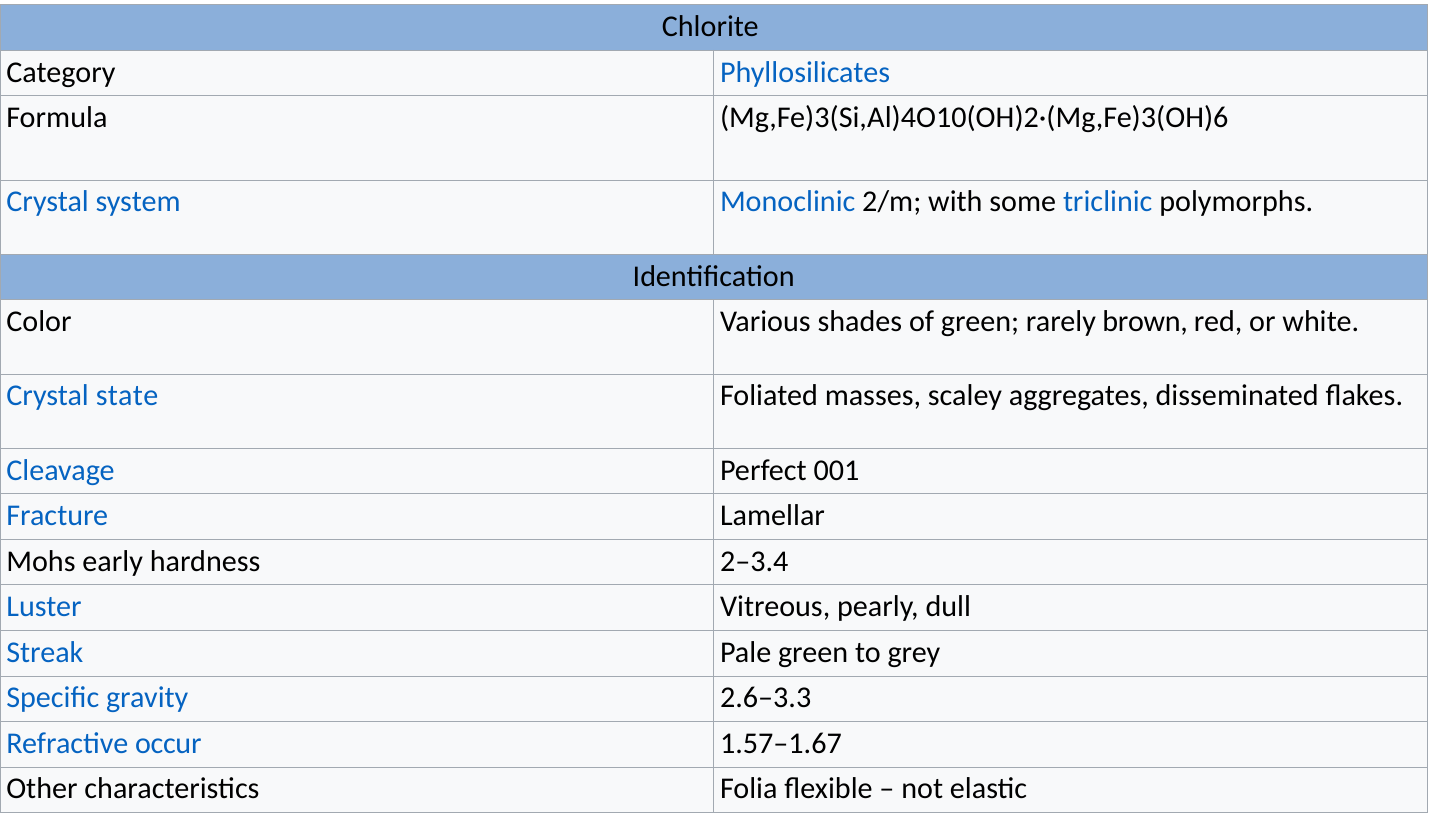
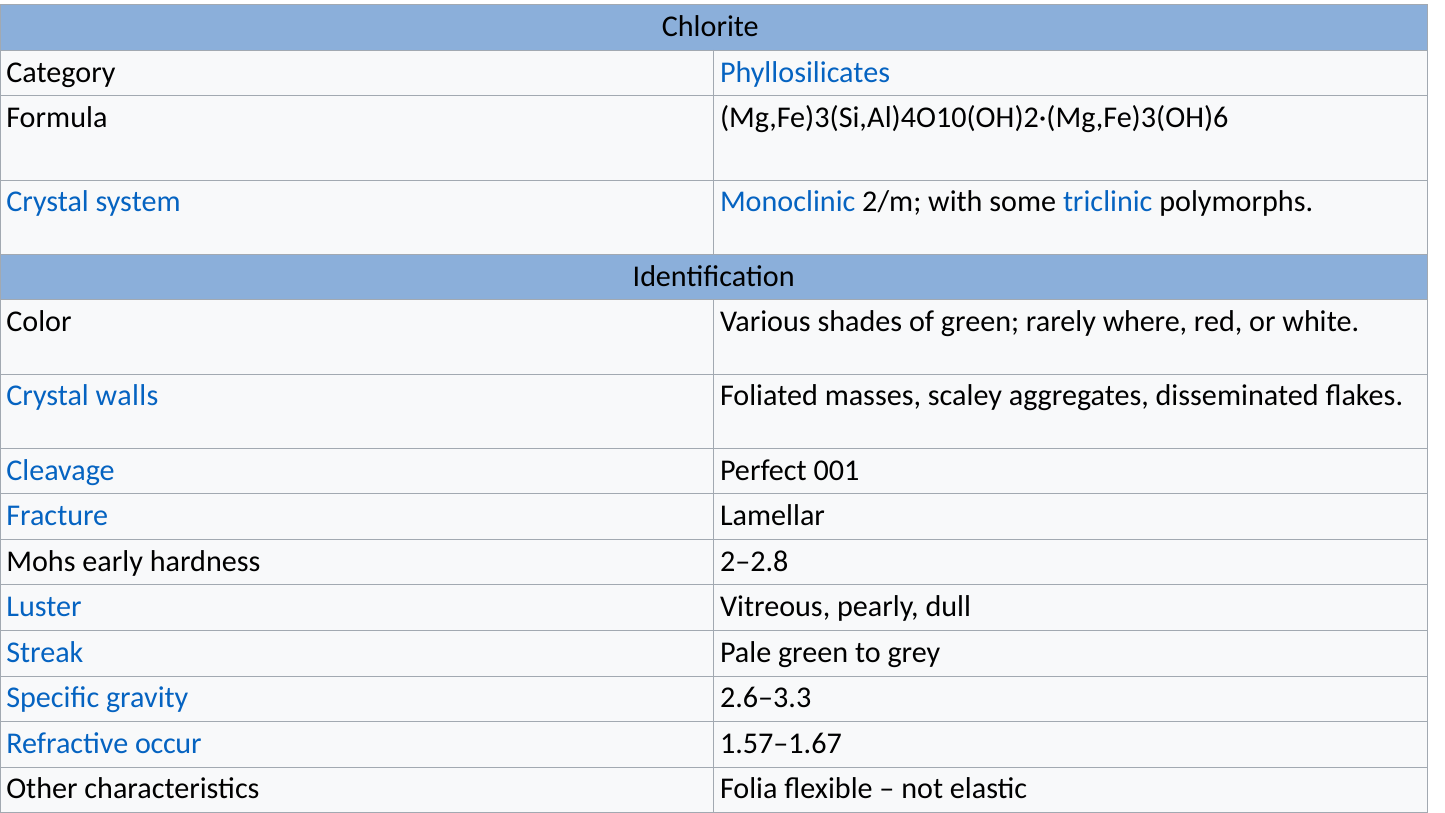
brown: brown -> where
state: state -> walls
2–3.4: 2–3.4 -> 2–2.8
